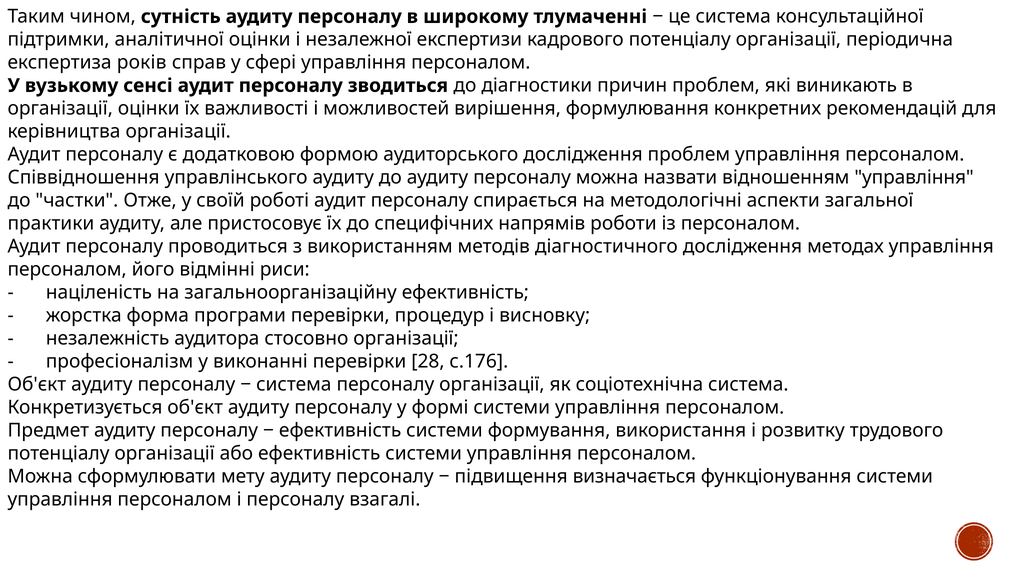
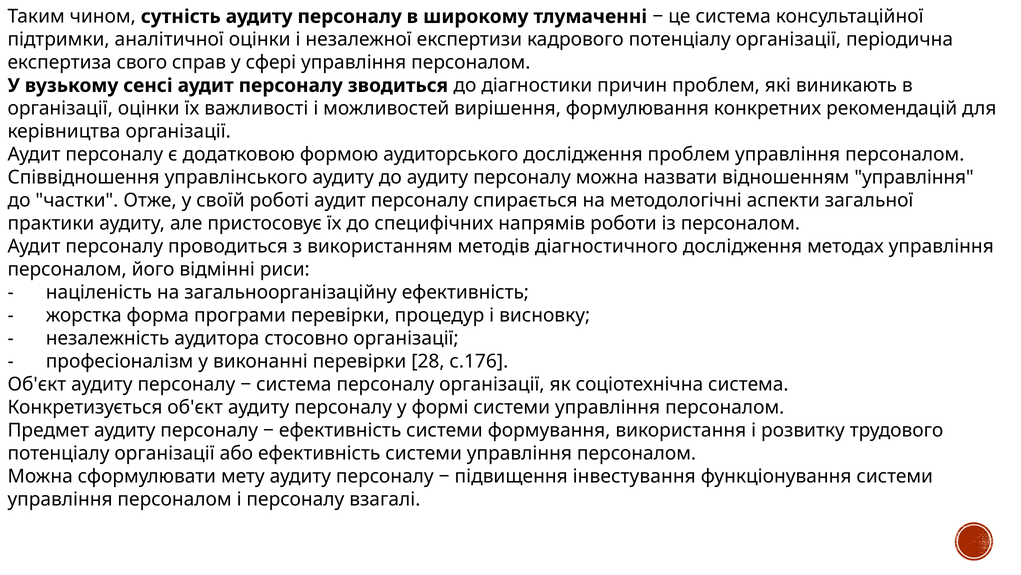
років: років -> свого
визначається: визначається -> інвестування
